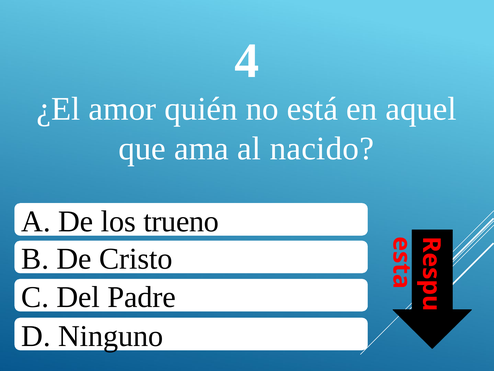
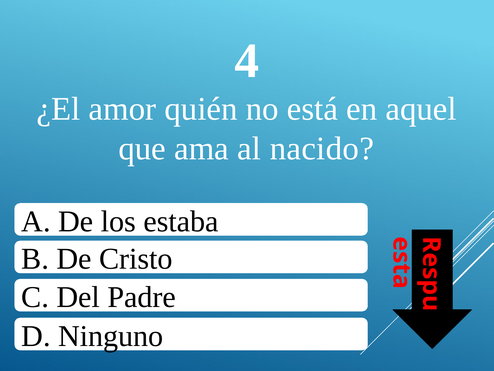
trueno: trueno -> estaba
